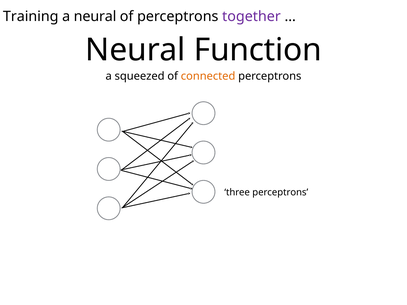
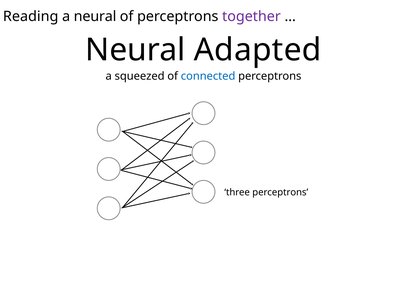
Training: Training -> Reading
Function: Function -> Adapted
connected colour: orange -> blue
